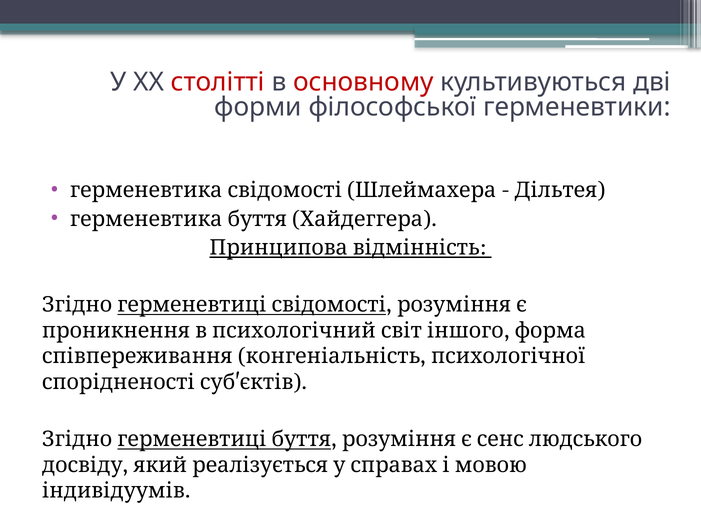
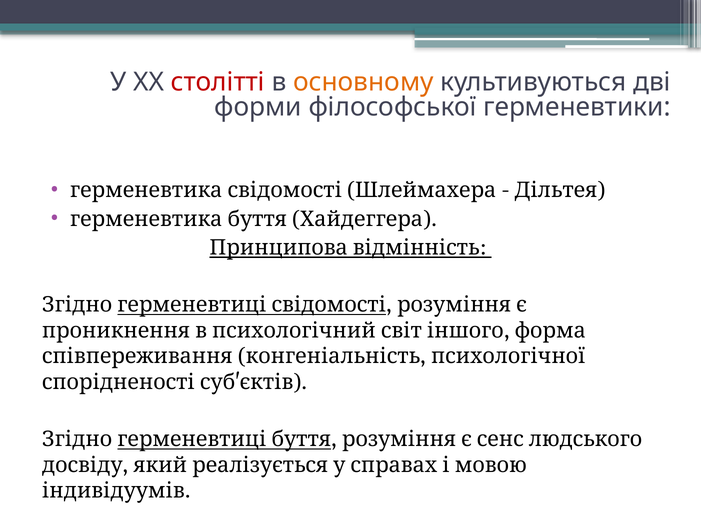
основному colour: red -> orange
